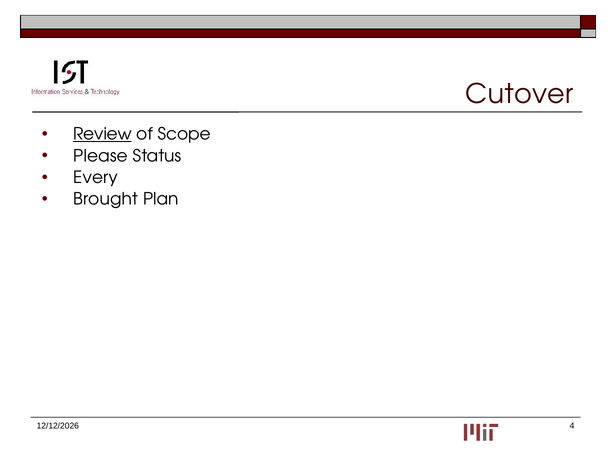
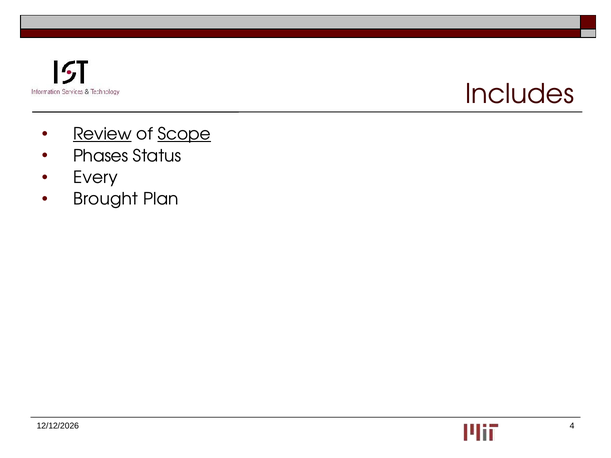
Cutover: Cutover -> Includes
Scope underline: none -> present
Please: Please -> Phases
